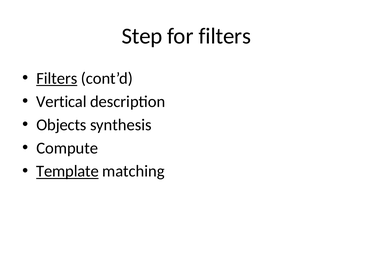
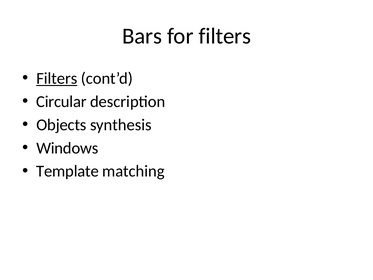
Step: Step -> Bars
Vertical: Vertical -> Circular
Compute: Compute -> Windows
Template underline: present -> none
